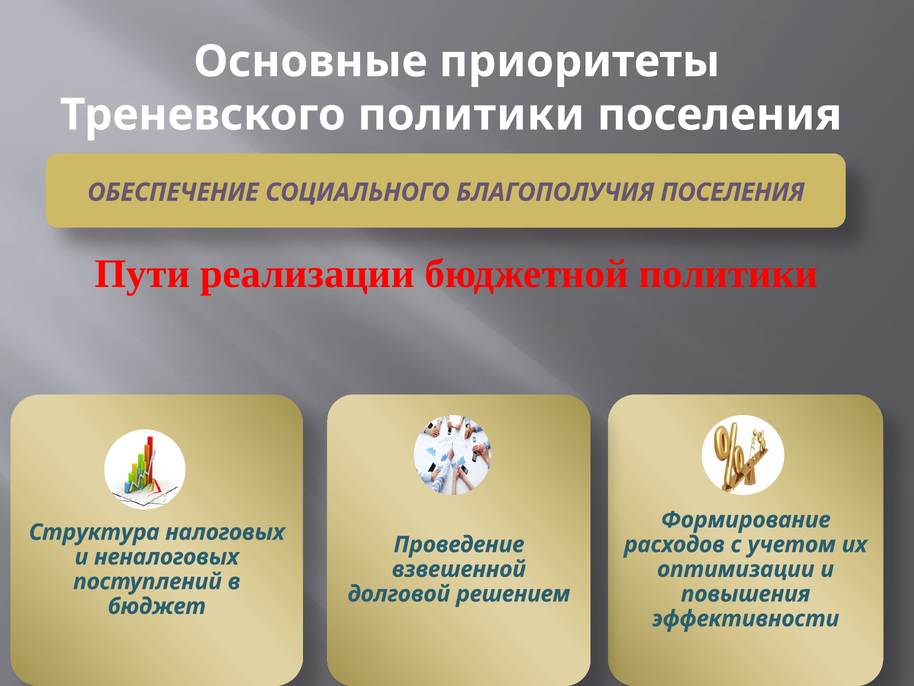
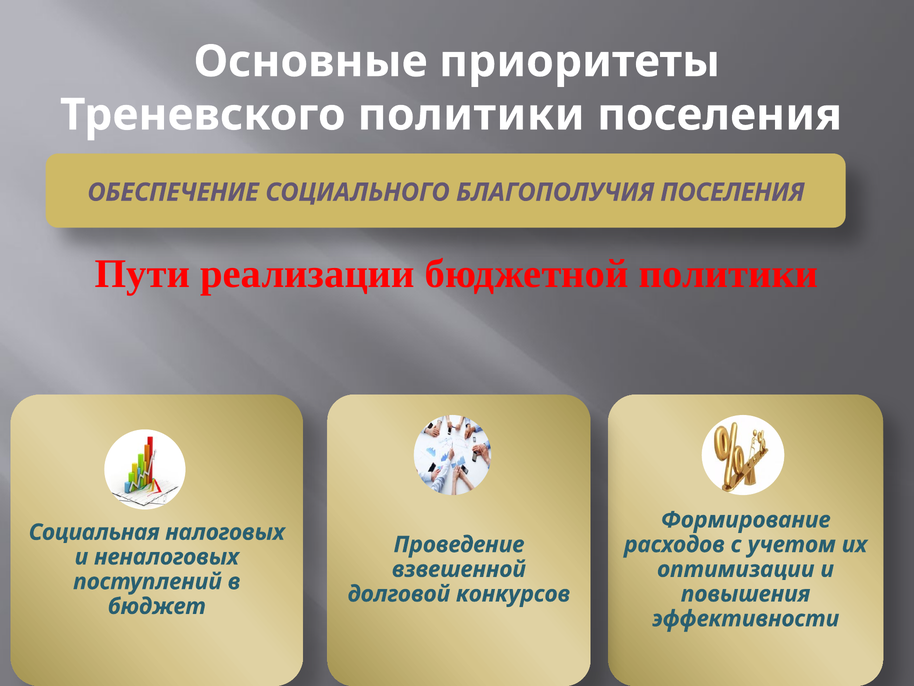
Структура: Структура -> Социальная
решением: решением -> конкурсов
